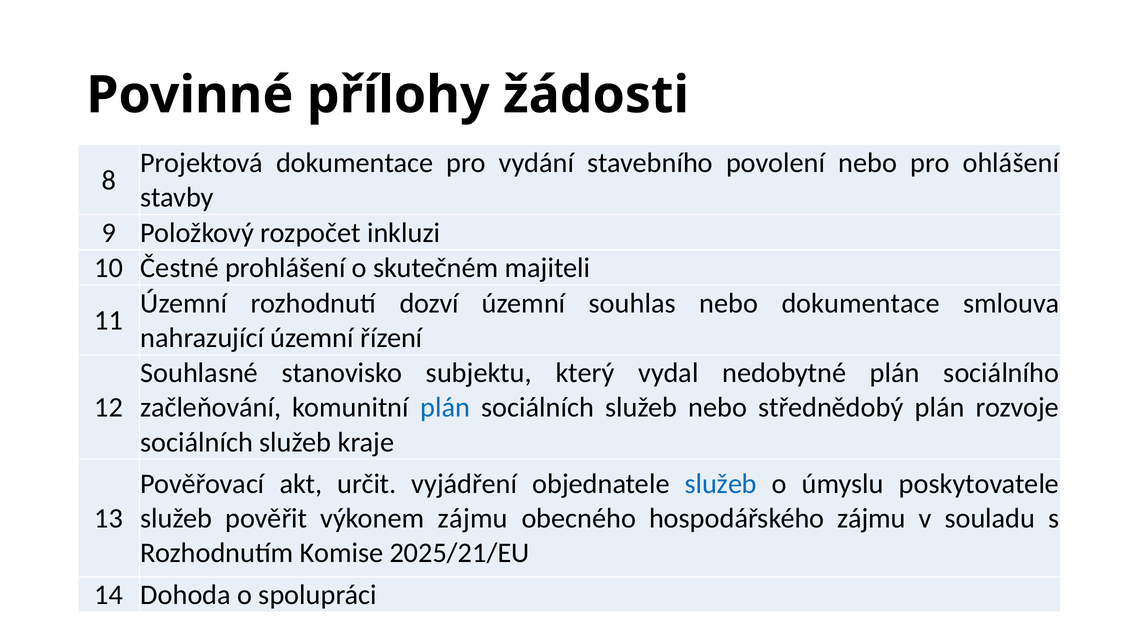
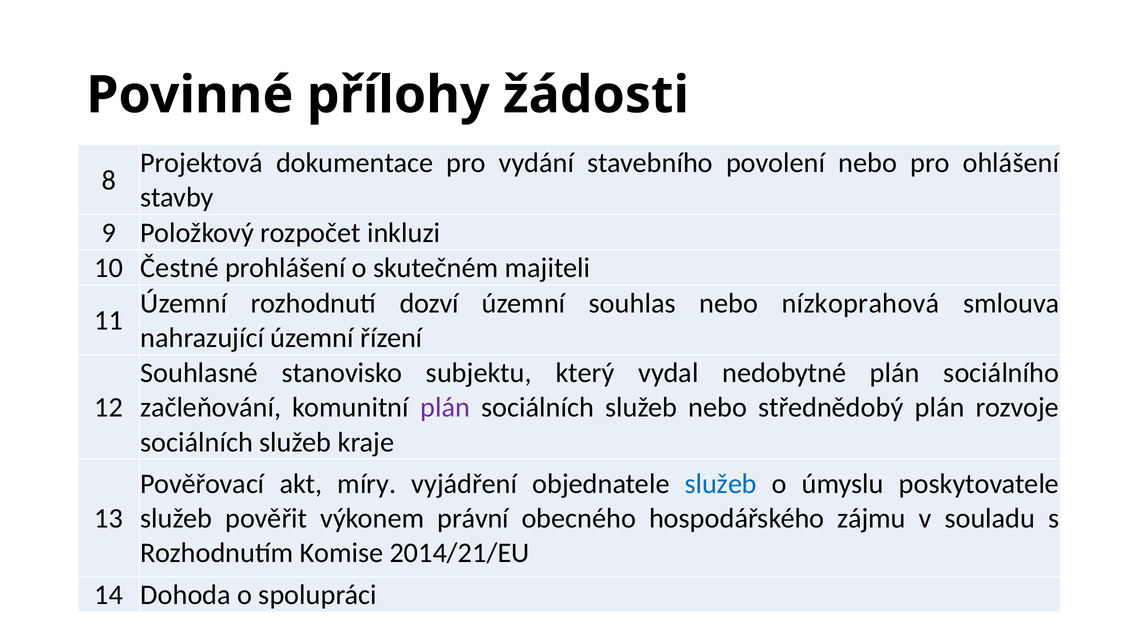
nebo dokumentace: dokumentace -> nízkoprahová
plán at (445, 407) colour: blue -> purple
určit: určit -> míry
výkonem zájmu: zájmu -> právní
2025/21/EU: 2025/21/EU -> 2014/21/EU
